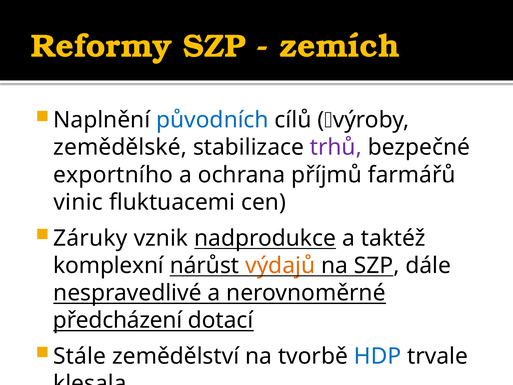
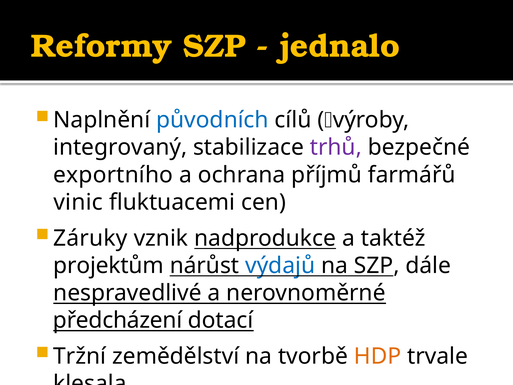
zemích: zemích -> jednalo
zemědělské: zemědělské -> integrovaný
komplexní: komplexní -> projektům
výdajů colour: orange -> blue
Stále: Stále -> Tržní
HDP colour: blue -> orange
